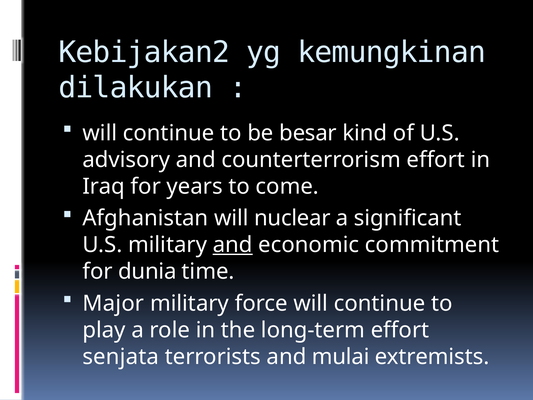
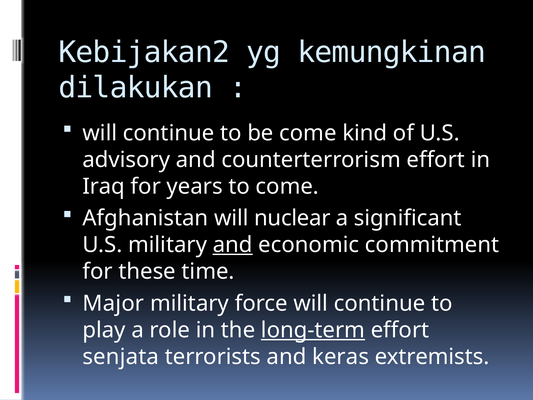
be besar: besar -> come
dunia: dunia -> these
long-term underline: none -> present
mulai: mulai -> keras
